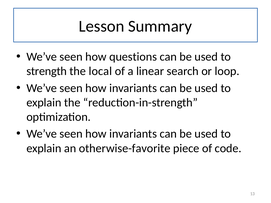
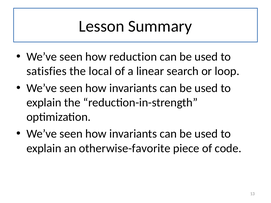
questions: questions -> reduction
strength: strength -> satisfies
